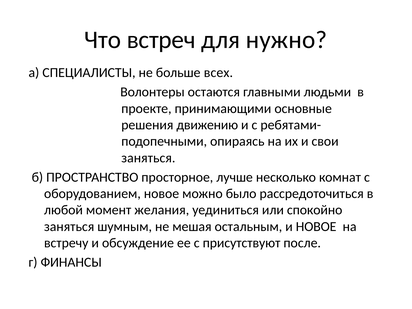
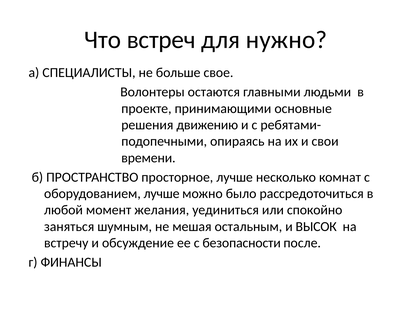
всех: всех -> свое
заняться at (148, 158): заняться -> времени
оборудованием новое: новое -> лучше
и НОВОЕ: НОВОЕ -> ВЫСОК
присутствуют: присутствуют -> безопасности
